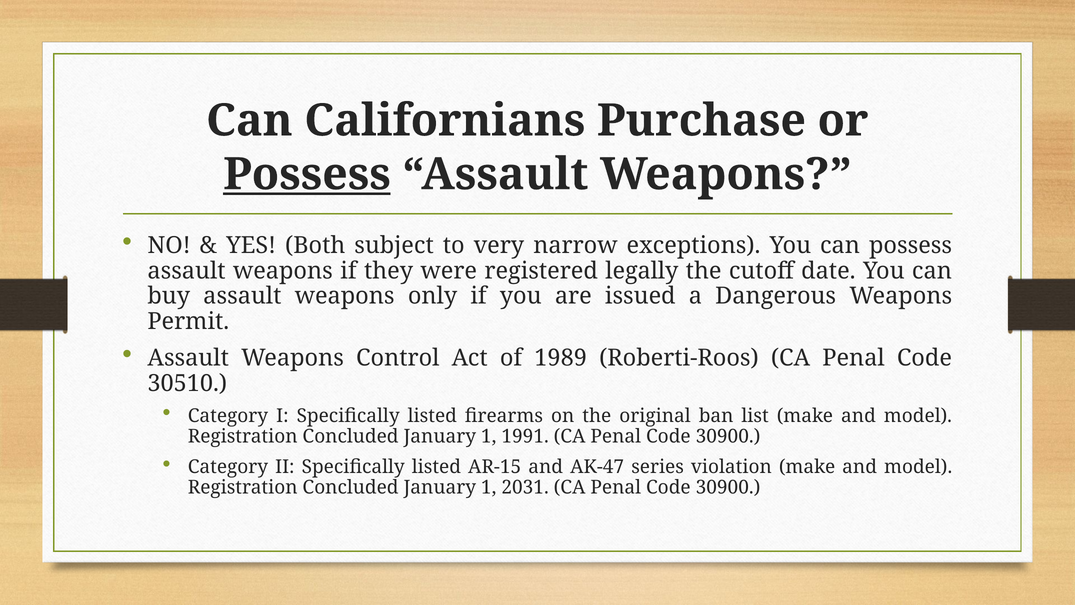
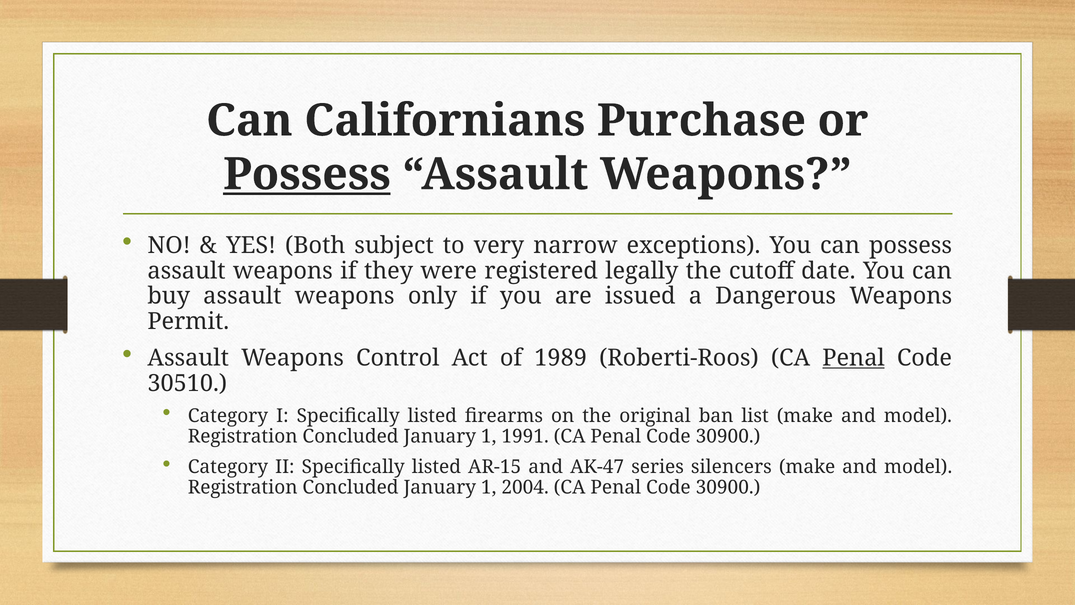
Penal at (854, 358) underline: none -> present
violation: violation -> silencers
2031: 2031 -> 2004
